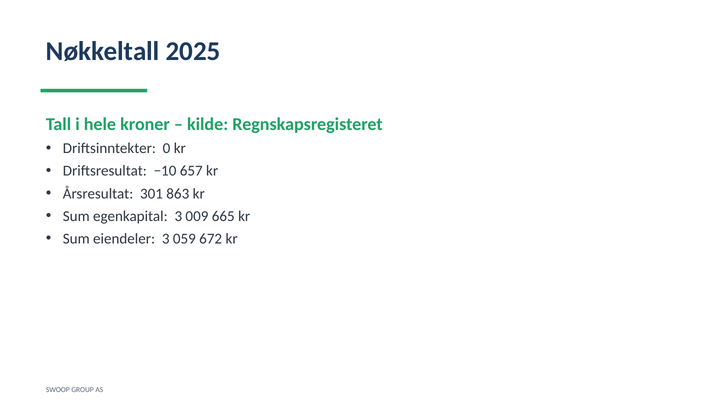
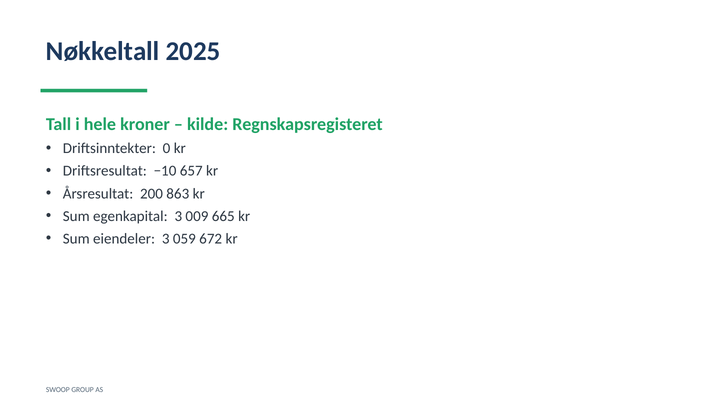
301: 301 -> 200
